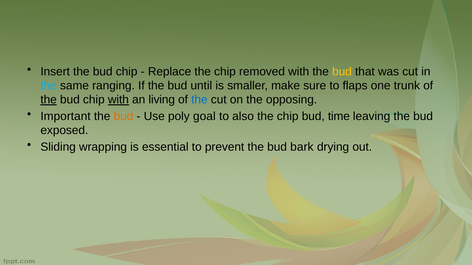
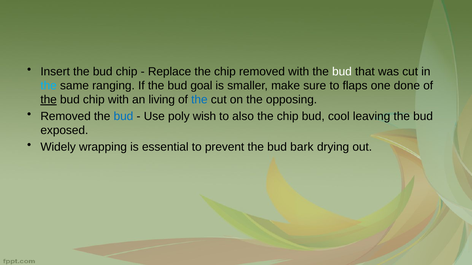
bud at (342, 72) colour: yellow -> white
until: until -> goal
trunk: trunk -> done
with at (118, 100) underline: present -> none
Important at (66, 116): Important -> Removed
bud at (123, 116) colour: orange -> blue
goal: goal -> wish
time: time -> cool
Sliding: Sliding -> Widely
